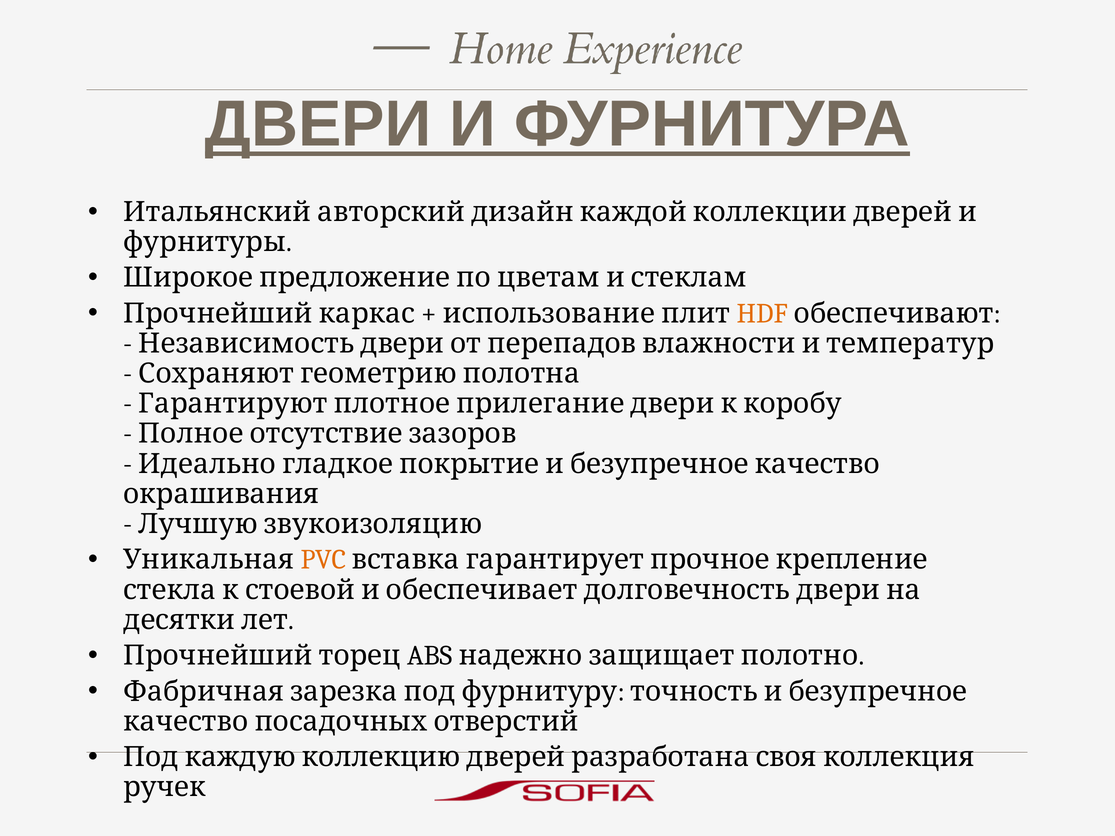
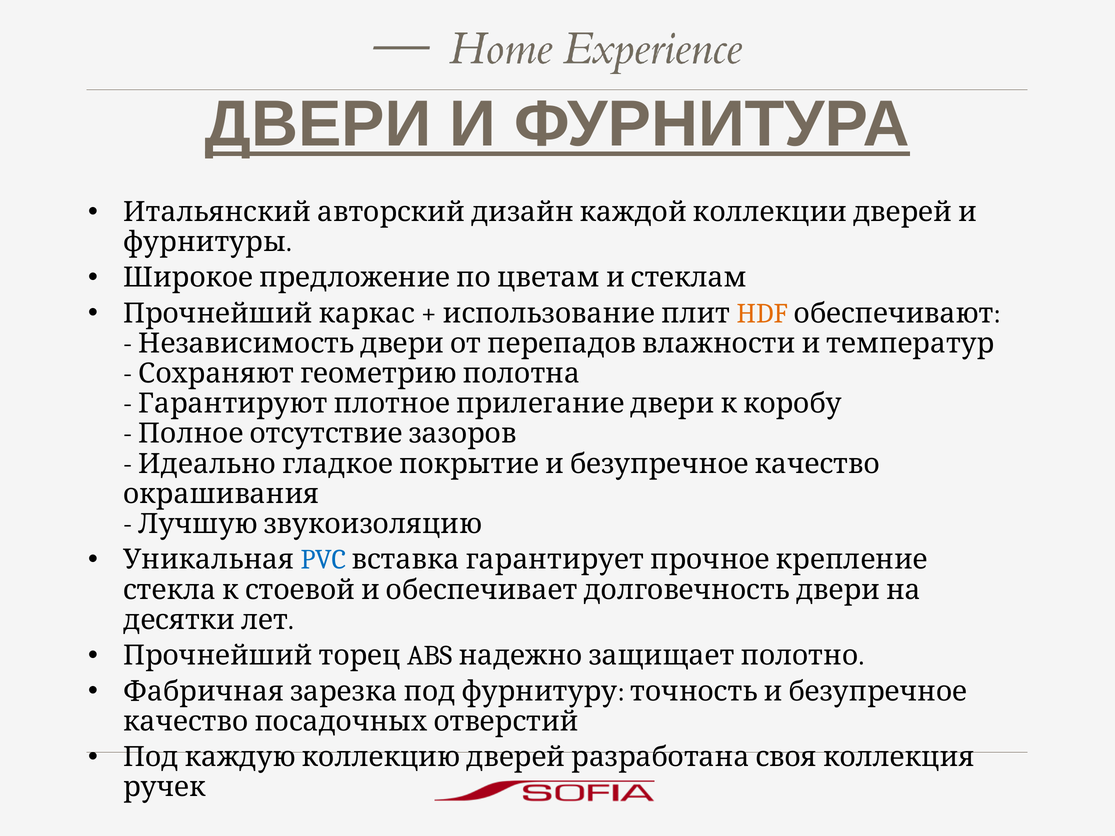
PVC colour: orange -> blue
